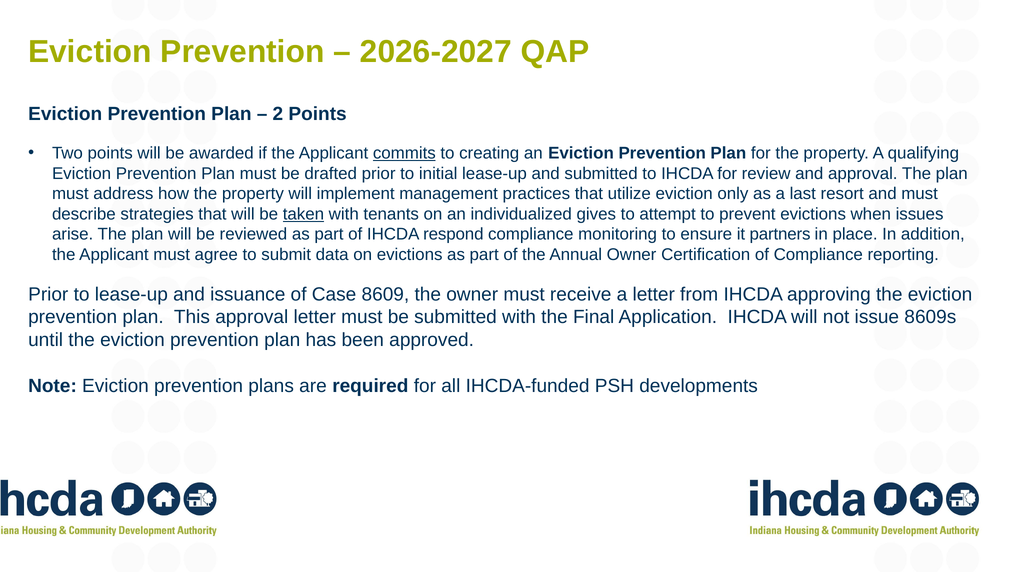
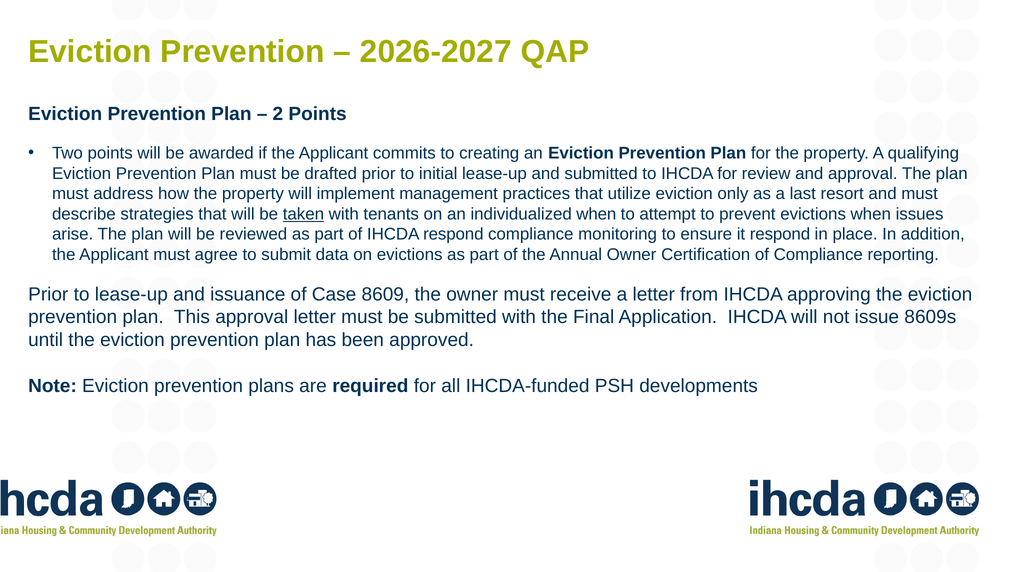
commits underline: present -> none
individualized gives: gives -> when
it partners: partners -> respond
